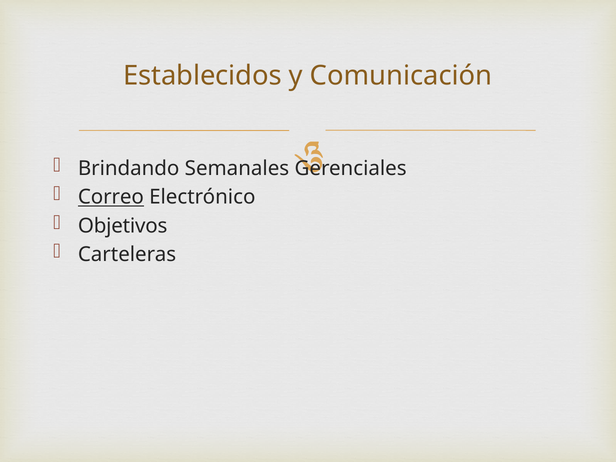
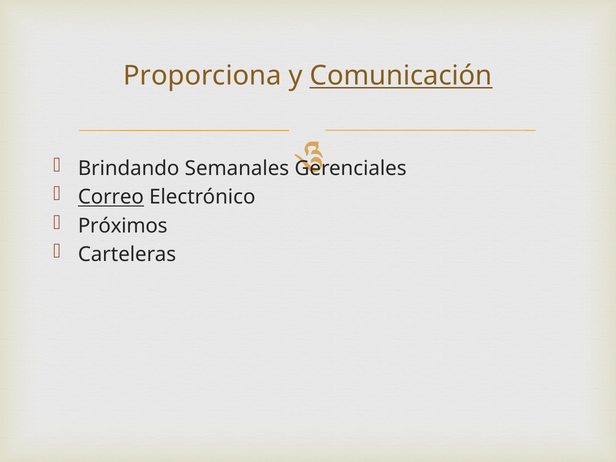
Establecidos: Establecidos -> Proporciona
Comunicación underline: none -> present
Objetivos: Objetivos -> Próximos
